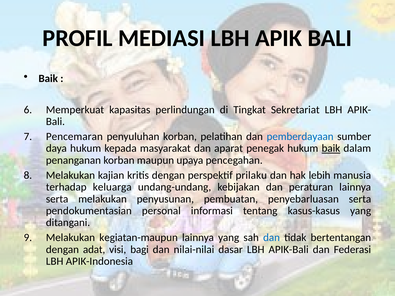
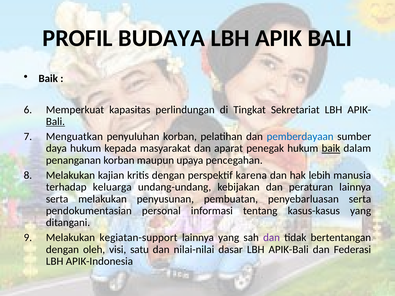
MEDIASI: MEDIASI -> BUDAYA
Bali at (55, 122) underline: none -> present
Pencemaran: Pencemaran -> Menguatkan
prilaku: prilaku -> karena
kegiatan-maupun: kegiatan-maupun -> kegiatan-support
dan at (272, 238) colour: blue -> purple
adat: adat -> oleh
bagi: bagi -> satu
